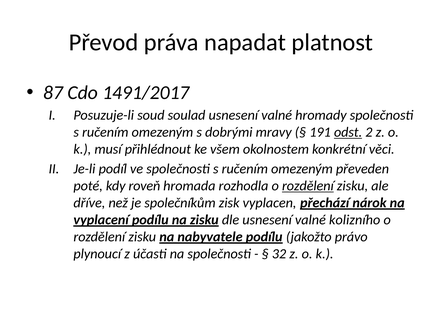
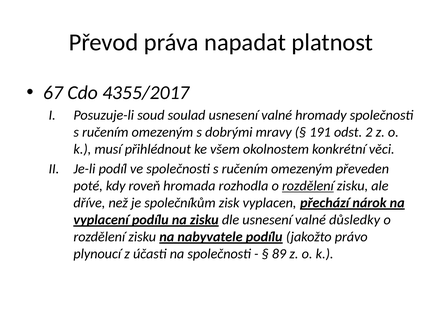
87: 87 -> 67
1491/2017: 1491/2017 -> 4355/2017
odst underline: present -> none
kolizního: kolizního -> důsledky
32: 32 -> 89
